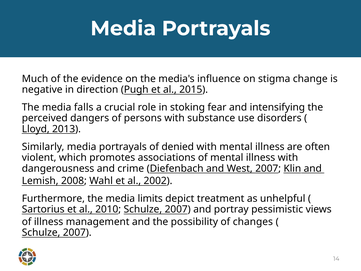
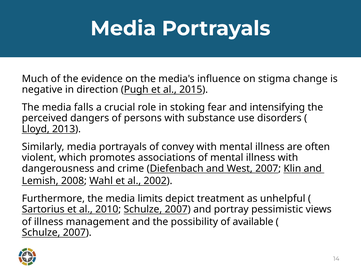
denied: denied -> convey
changes: changes -> available
